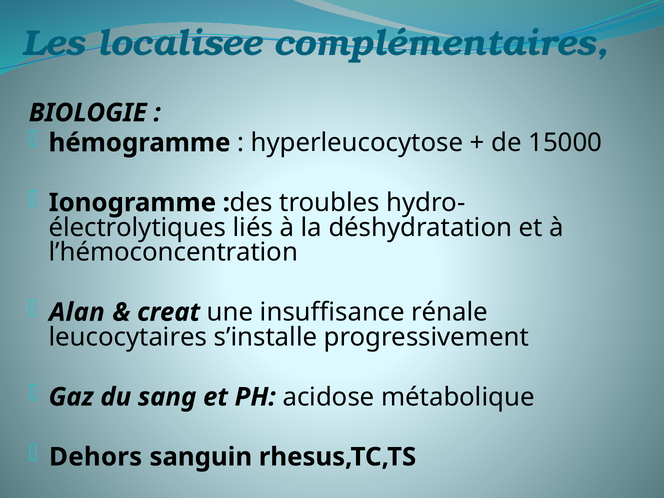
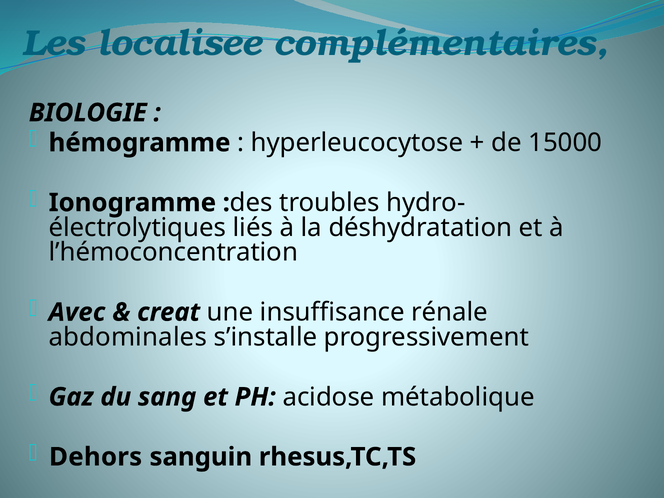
Alan: Alan -> Avec
leucocytaires: leucocytaires -> abdominales
